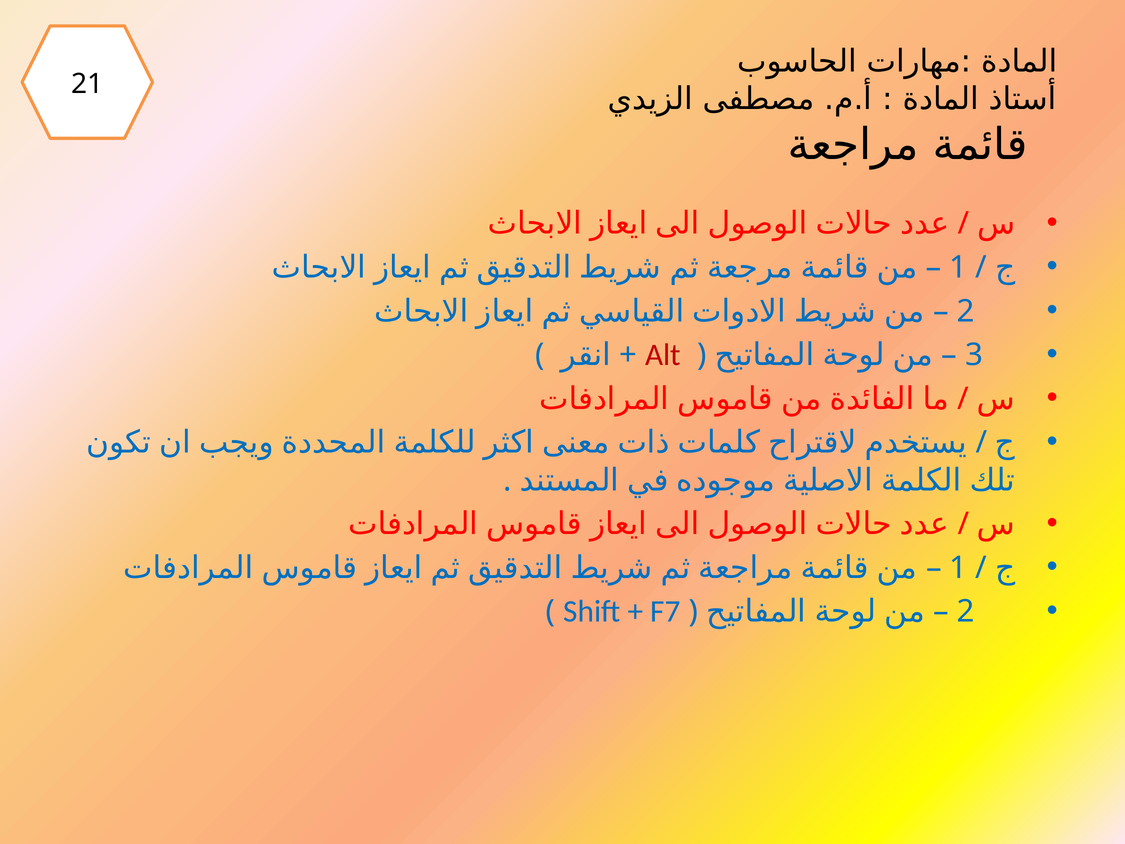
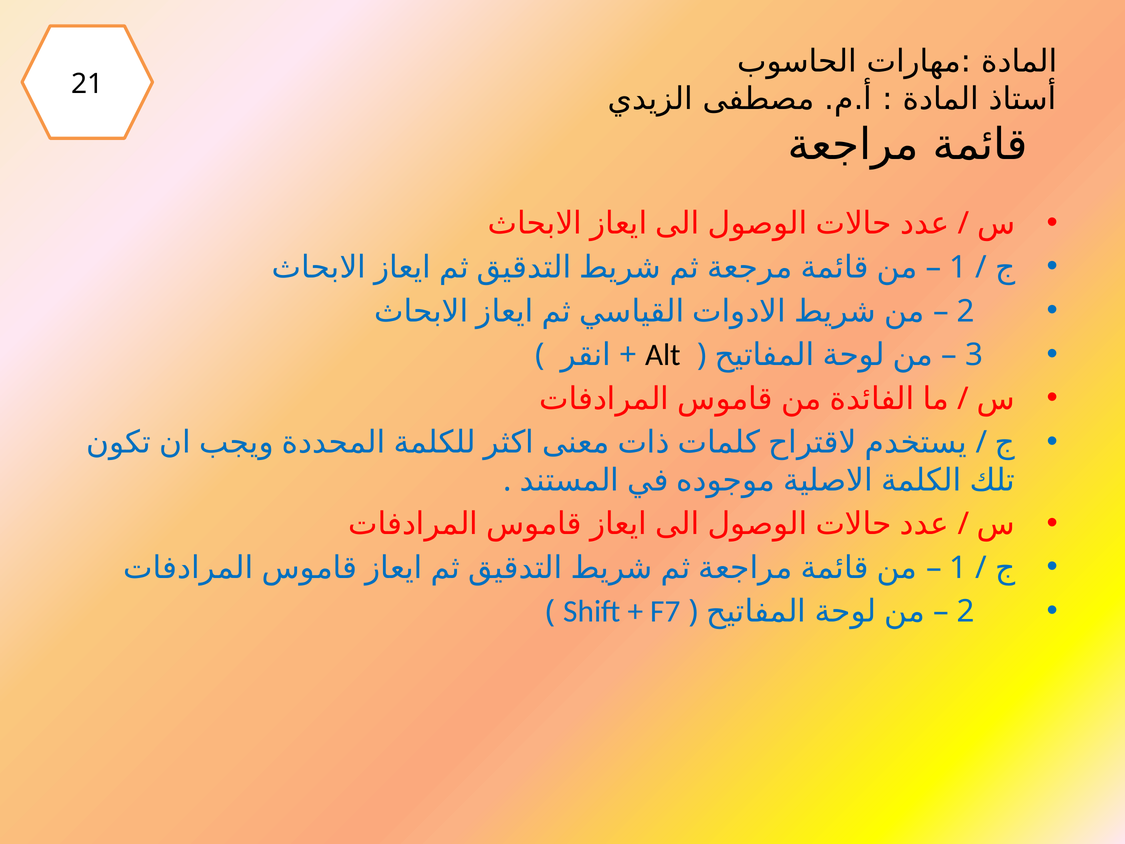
Alt colour: red -> black
